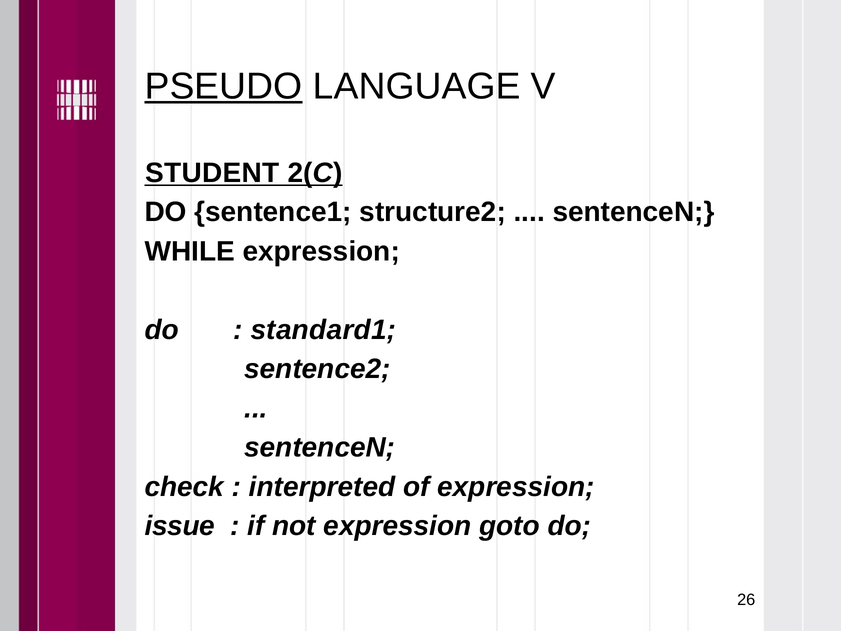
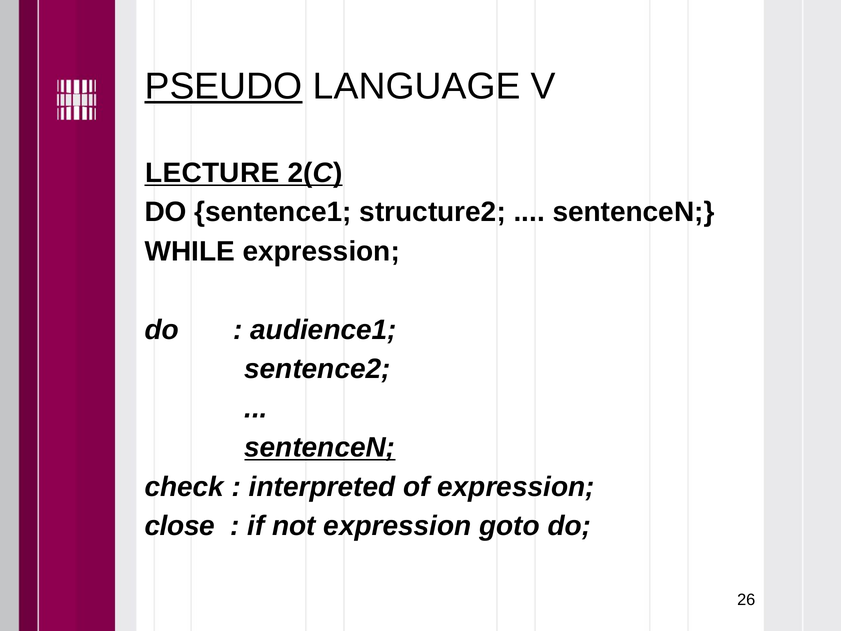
STUDENT: STUDENT -> LECTURE
standard1: standard1 -> audience1
sentenceN at (320, 447) underline: none -> present
issue: issue -> close
